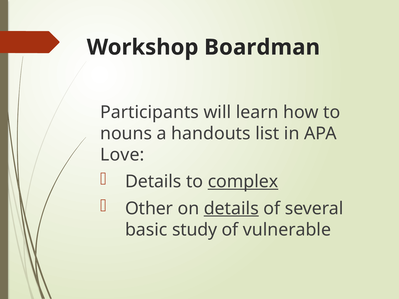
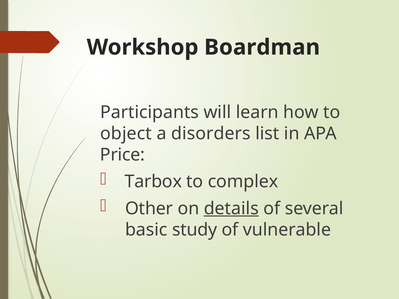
nouns: nouns -> object
handouts: handouts -> disorders
Love: Love -> Price
Details at (153, 182): Details -> Tarbox
complex underline: present -> none
